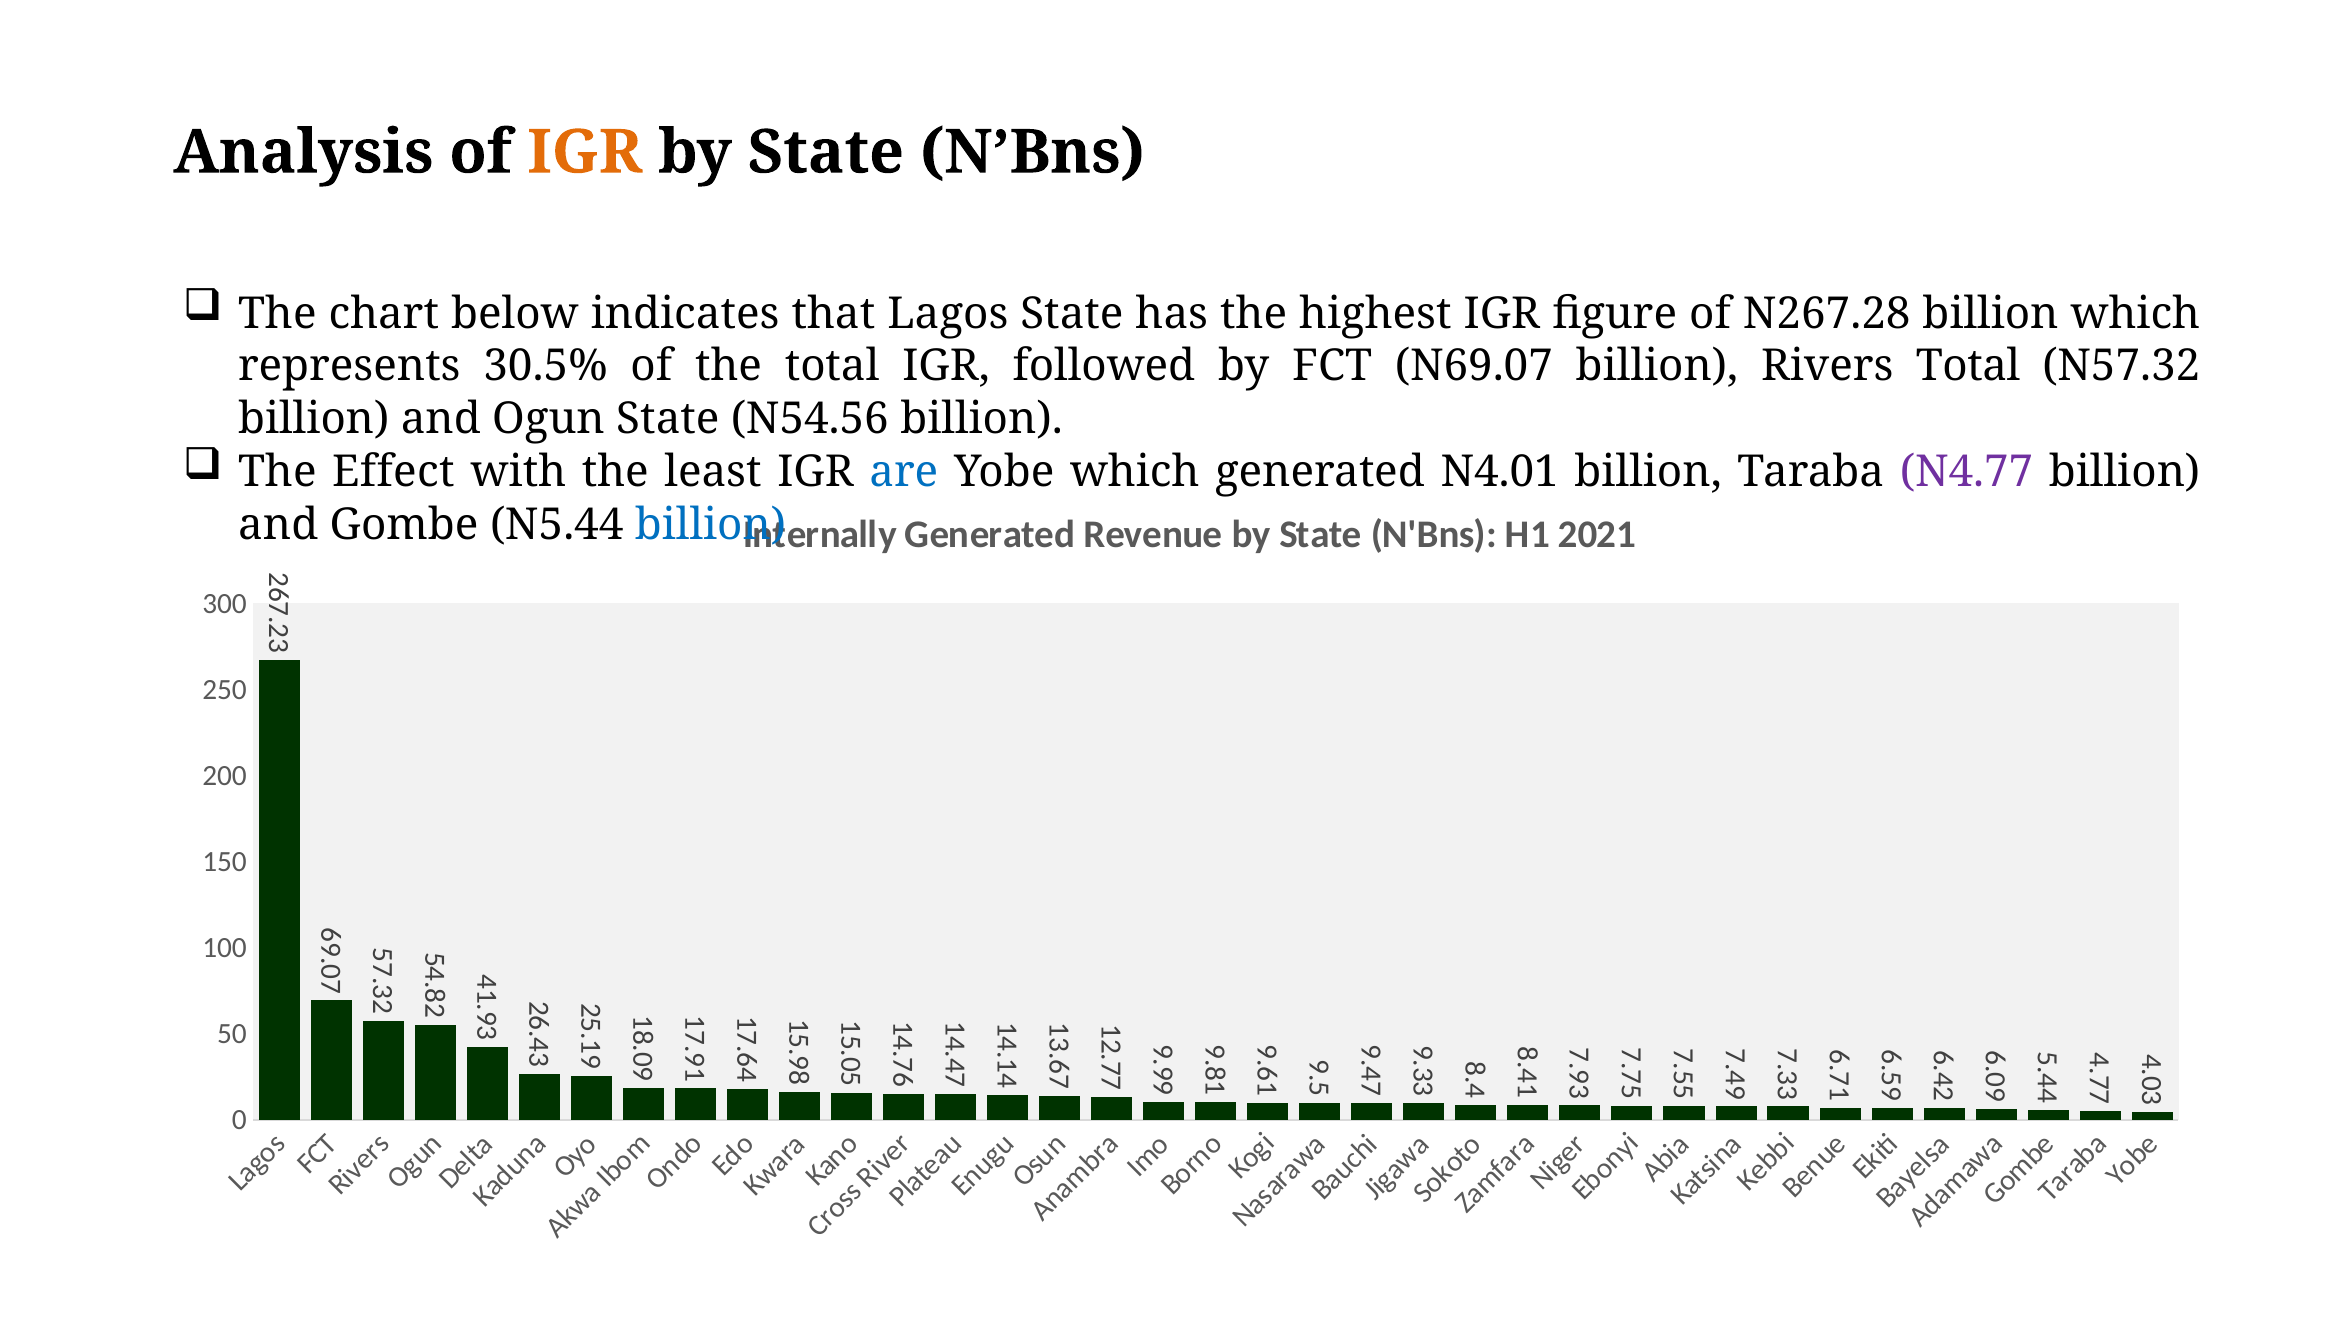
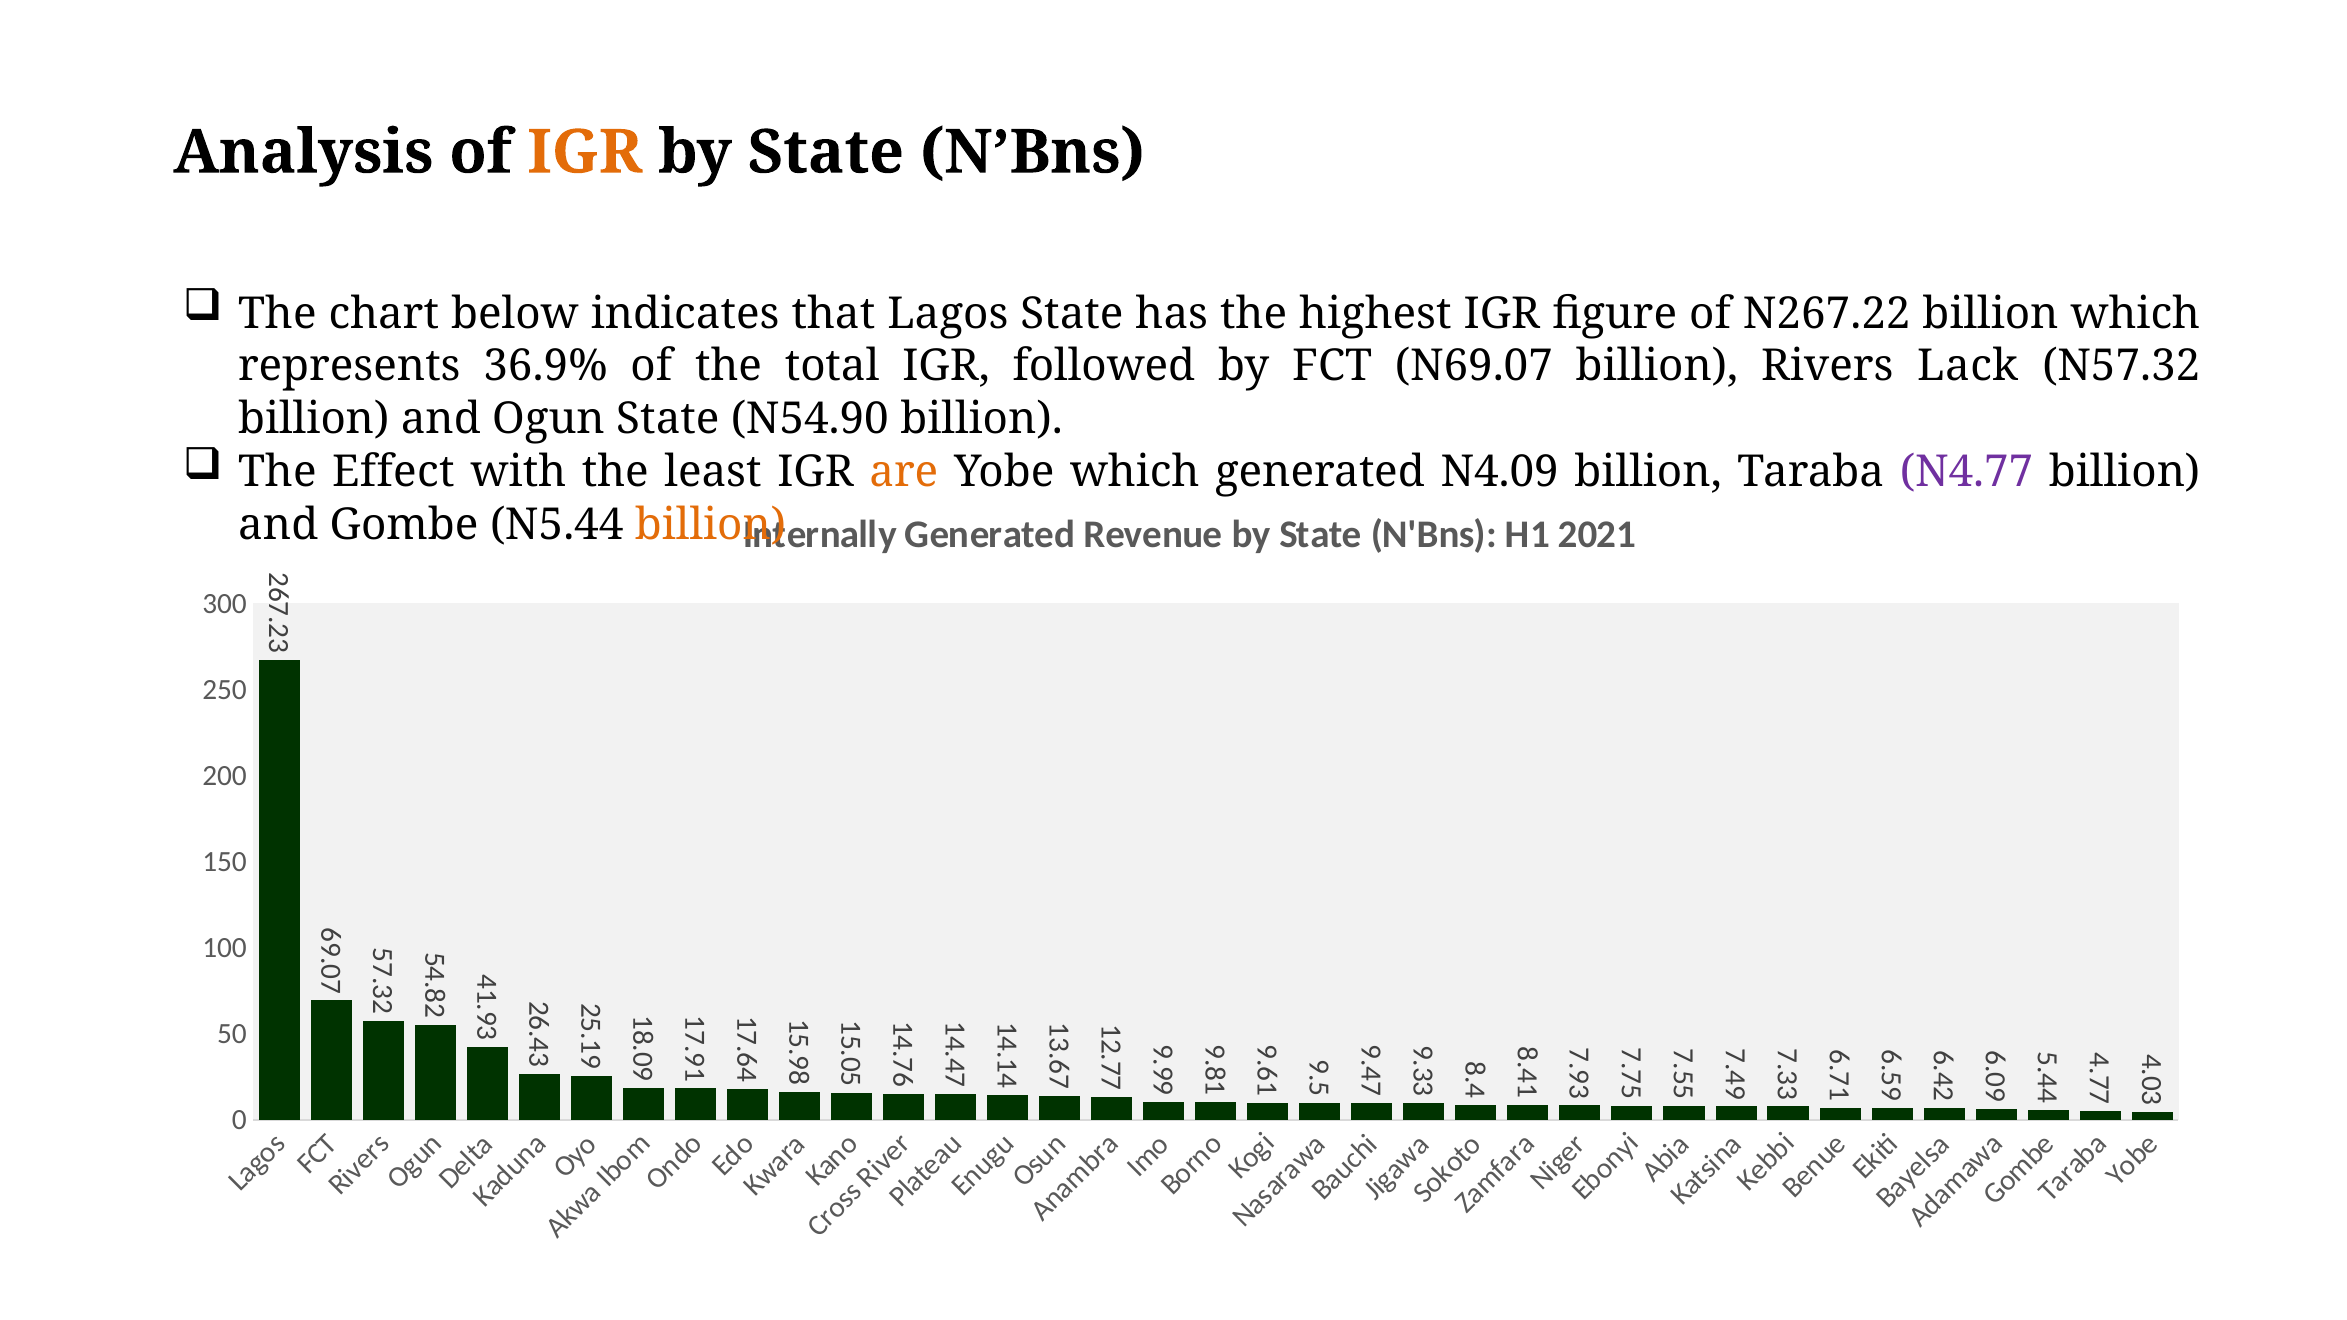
N267.28: N267.28 -> N267.22
30.5%: 30.5% -> 36.9%
Rivers Total: Total -> Lack
N54.56: N54.56 -> N54.90
are colour: blue -> orange
N4.01: N4.01 -> N4.09
billion at (711, 525) colour: blue -> orange
